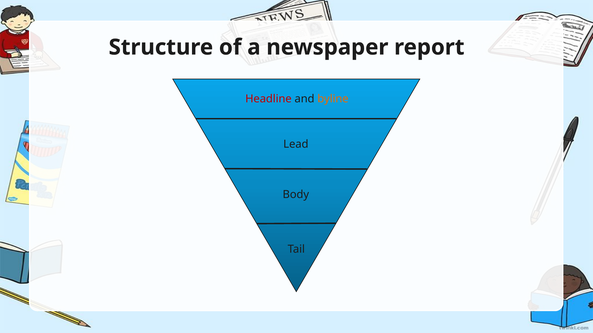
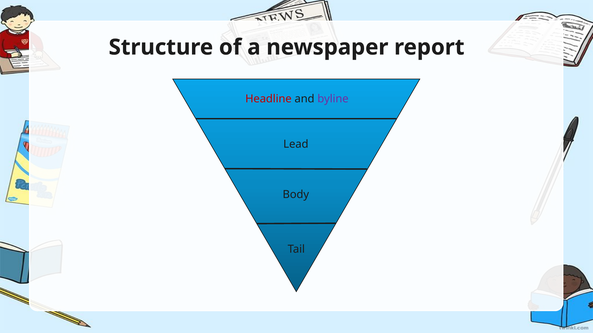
byline colour: orange -> purple
